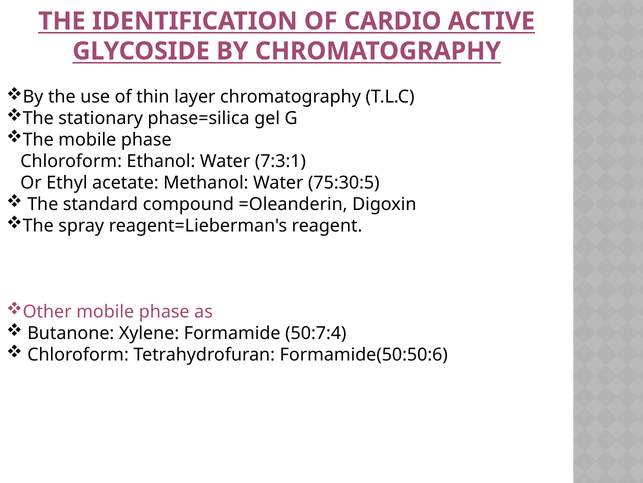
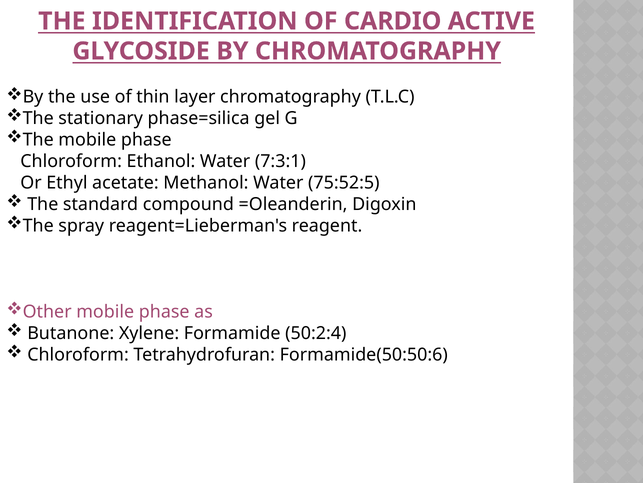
75:30:5: 75:30:5 -> 75:52:5
50:7:4: 50:7:4 -> 50:2:4
